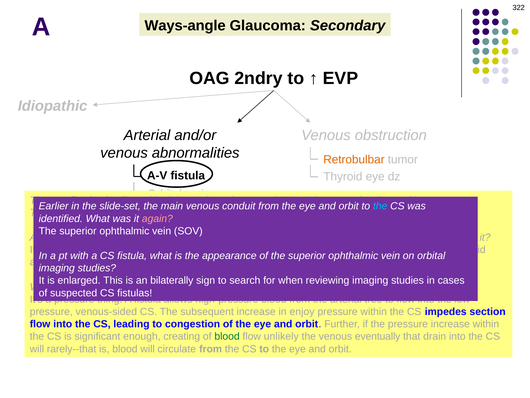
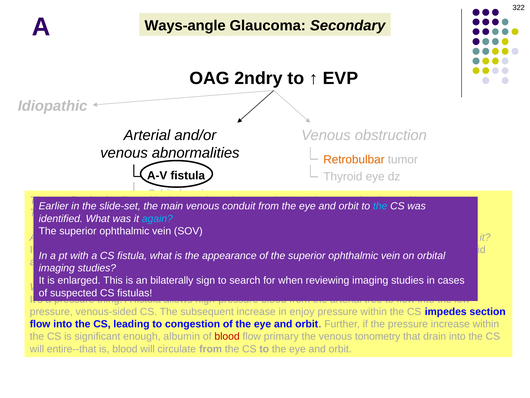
again colour: pink -> light blue
creating: creating -> albumin
blood at (227, 336) colour: green -> red
unlikely: unlikely -> primary
eventually: eventually -> tonometry
rarely--that: rarely--that -> entire--that
